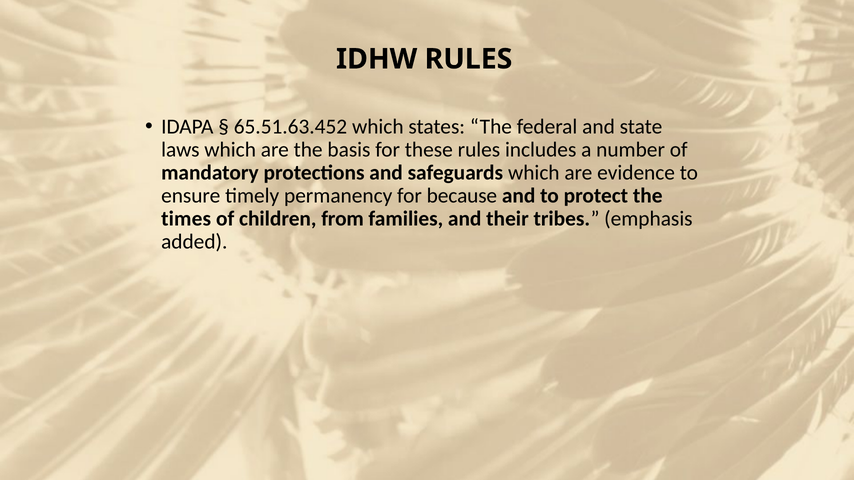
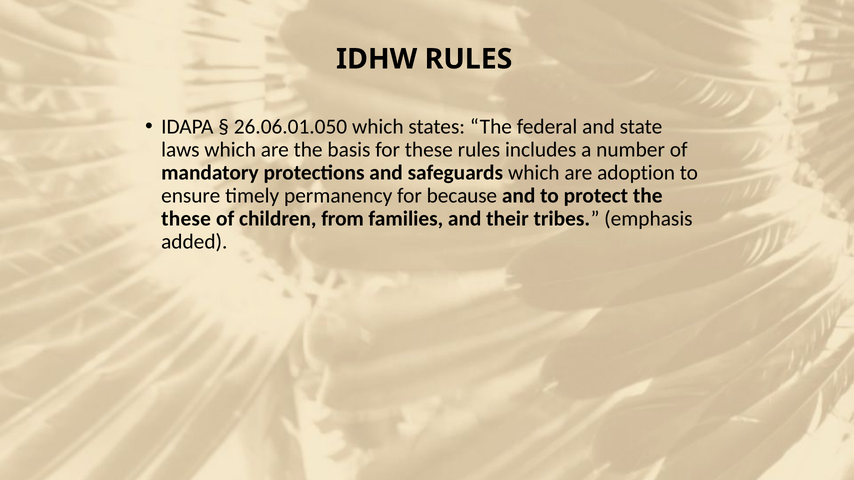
65.51.63.452: 65.51.63.452 -> 26.06.01.050
evidence: evidence -> adoption
times at (186, 219): times -> these
